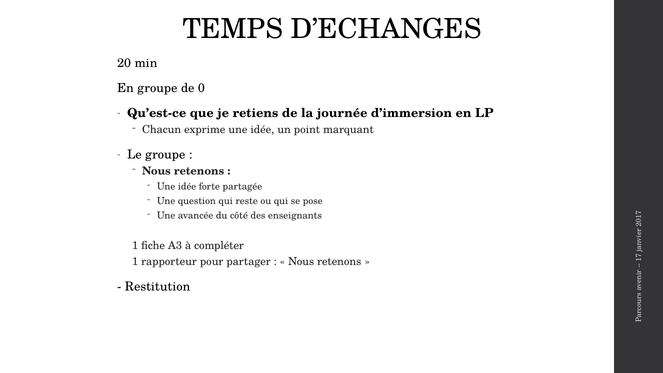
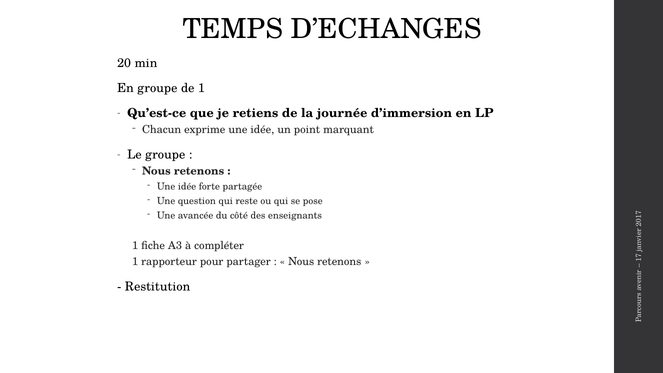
de 0: 0 -> 1
